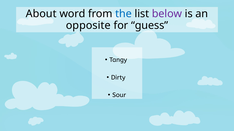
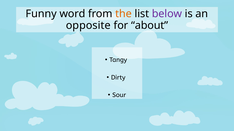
About: About -> Funny
the colour: blue -> orange
guess: guess -> about
